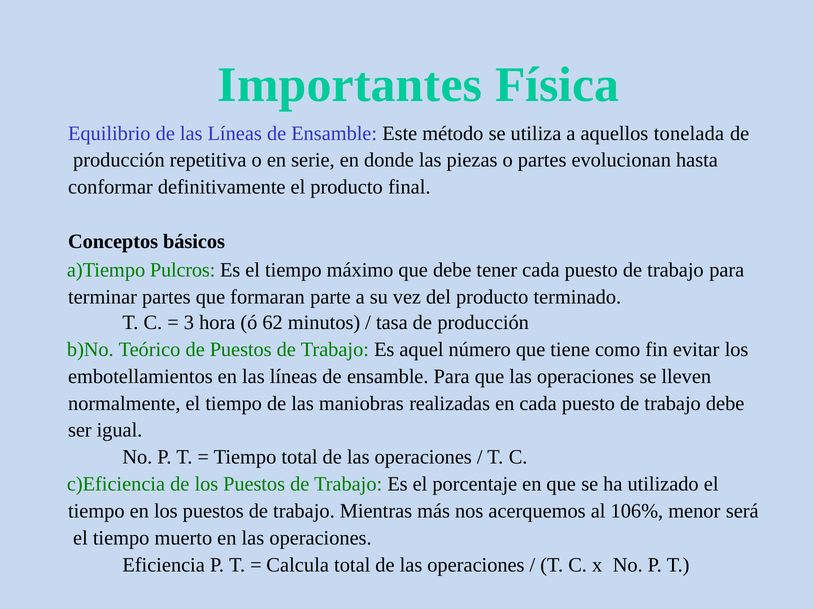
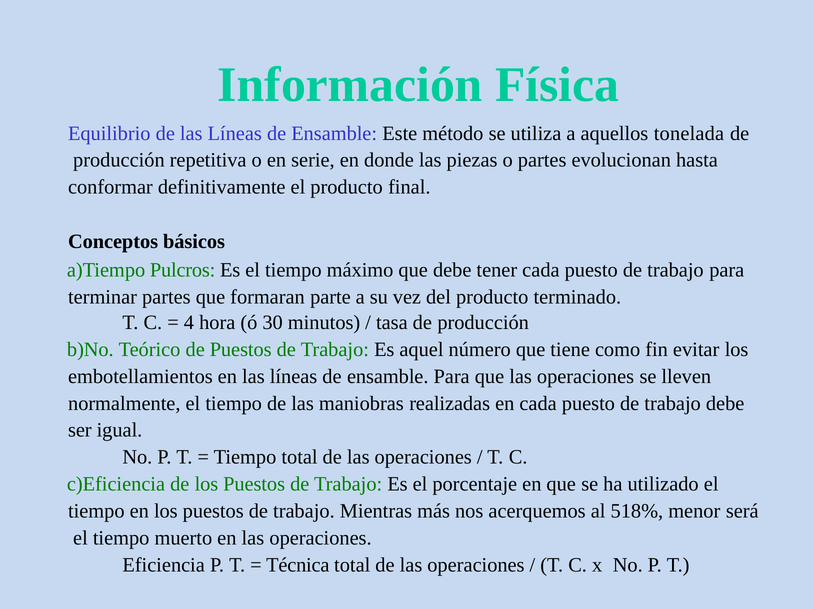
Importantes: Importantes -> Información
3: 3 -> 4
62: 62 -> 30
106%: 106% -> 518%
Calcula: Calcula -> Técnica
